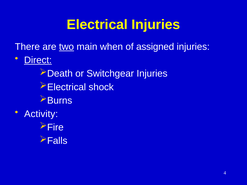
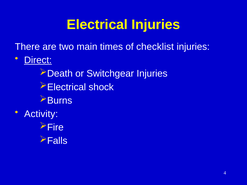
two underline: present -> none
when: when -> times
assigned: assigned -> checklist
